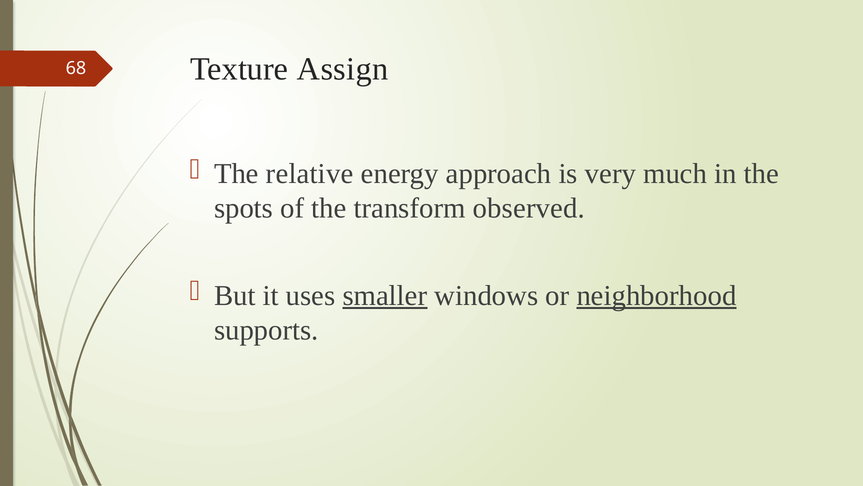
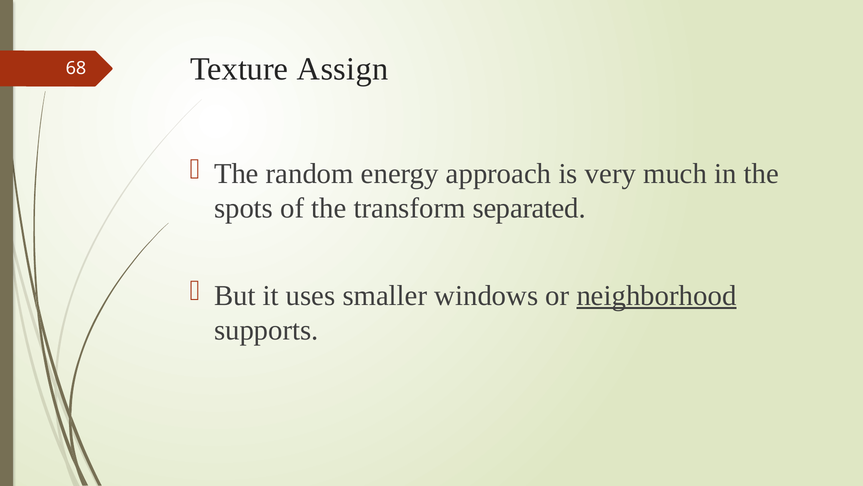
relative: relative -> random
observed: observed -> separated
smaller underline: present -> none
